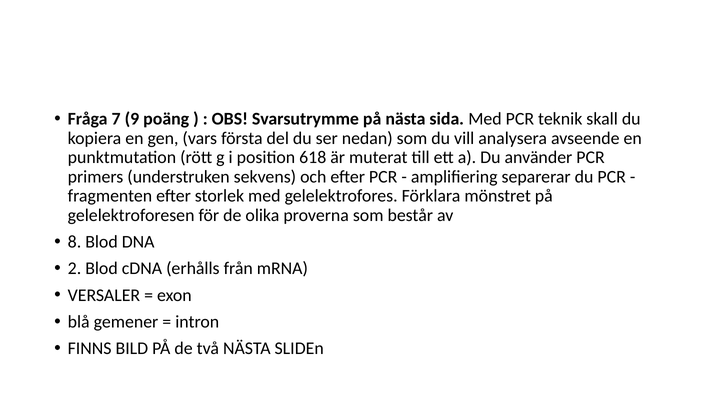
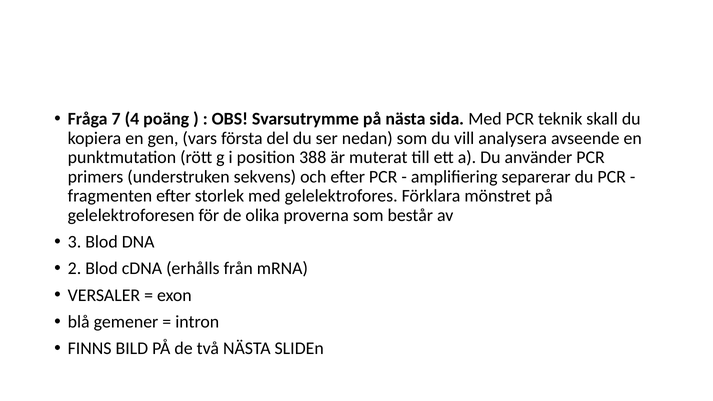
9: 9 -> 4
618: 618 -> 388
8: 8 -> 3
